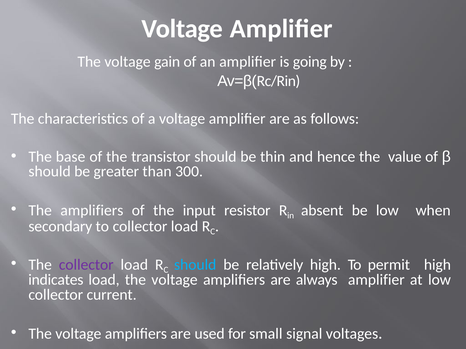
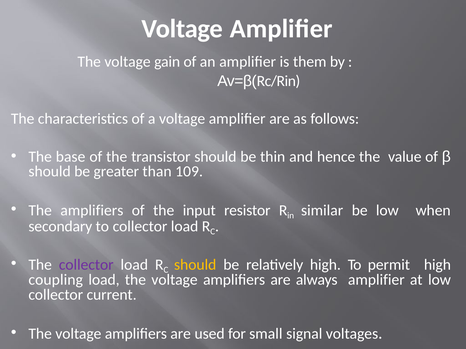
going: going -> them
300: 300 -> 109
absent: absent -> similar
should at (195, 265) colour: light blue -> yellow
indicates: indicates -> coupling
